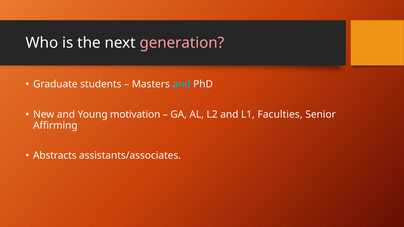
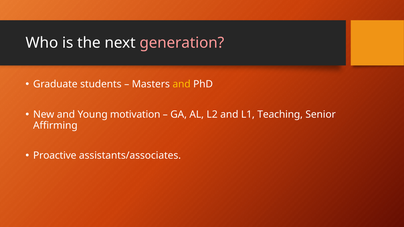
and at (182, 84) colour: light blue -> yellow
Faculties: Faculties -> Teaching
Abstracts: Abstracts -> Proactive
